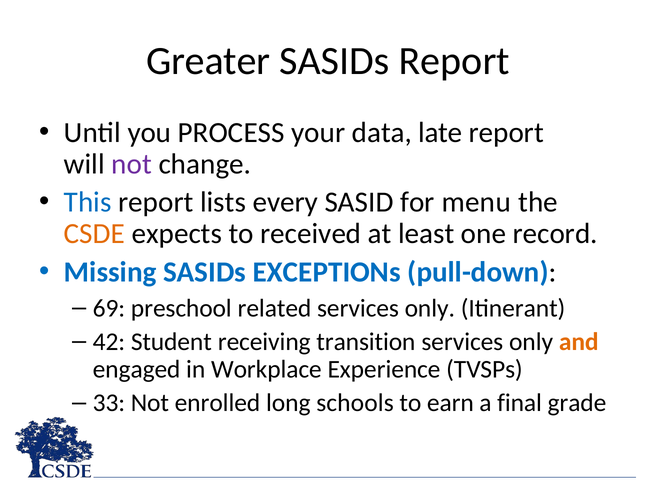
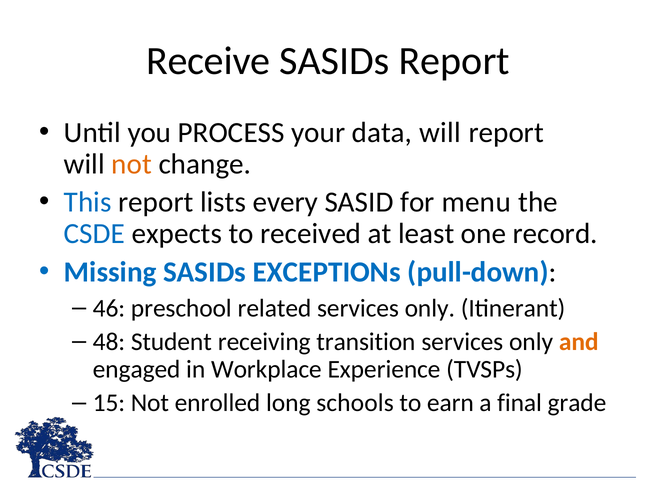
Greater: Greater -> Receive
data late: late -> will
not at (132, 164) colour: purple -> orange
CSDE colour: orange -> blue
69: 69 -> 46
42: 42 -> 48
33: 33 -> 15
